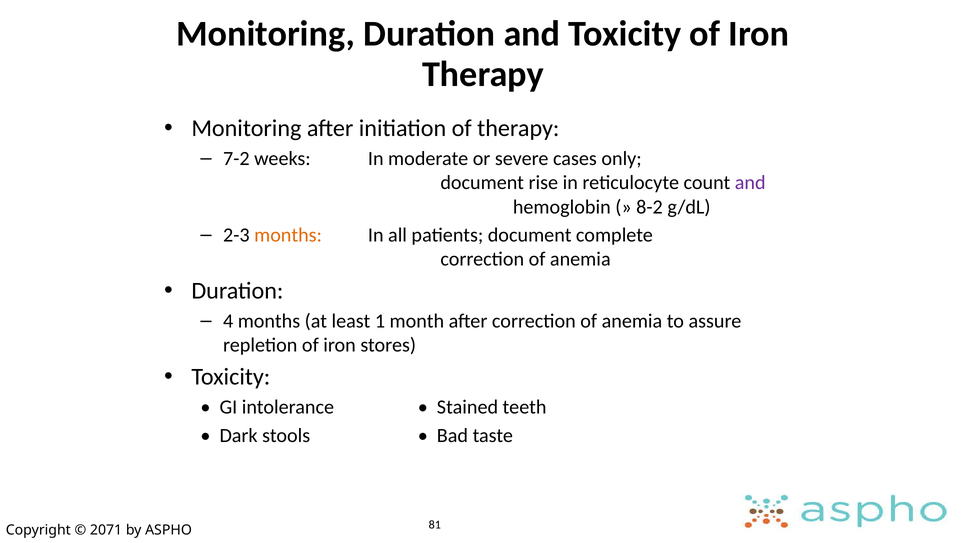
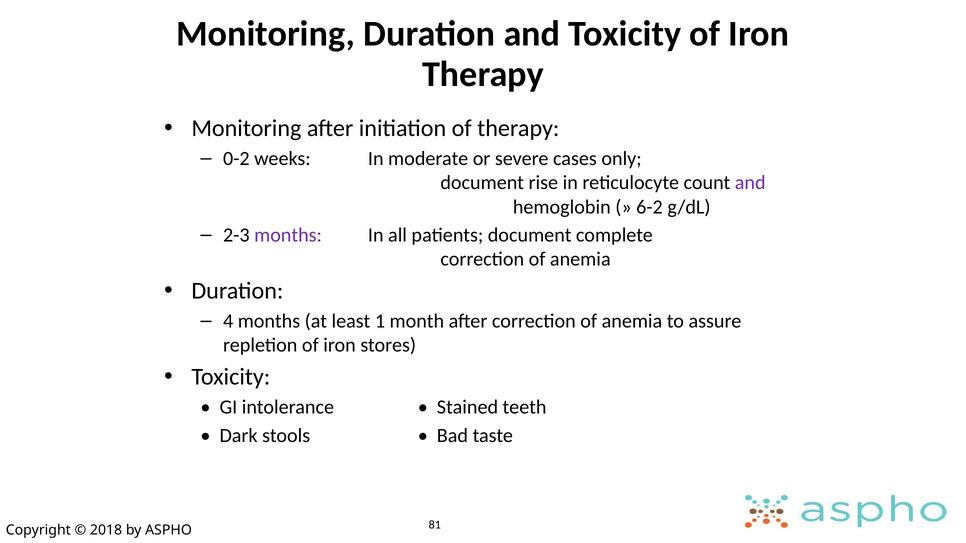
7-2: 7-2 -> 0-2
8-2: 8-2 -> 6-2
months at (288, 235) colour: orange -> purple
2071: 2071 -> 2018
